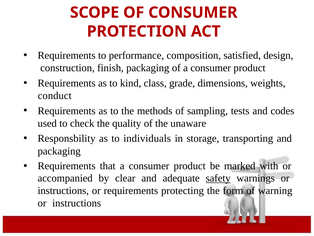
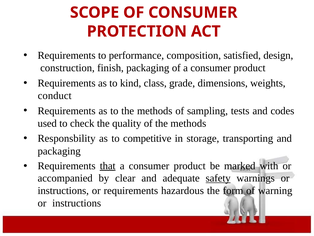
of the unaware: unaware -> methods
individuals: individuals -> competitive
that underline: none -> present
protecting: protecting -> hazardous
